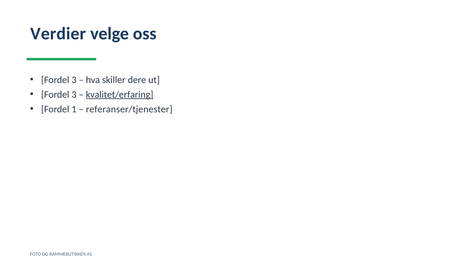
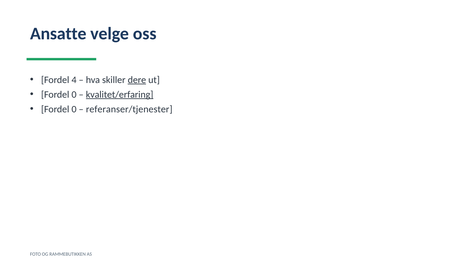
Verdier: Verdier -> Ansatte
3 at (74, 80): 3 -> 4
dere underline: none -> present
3 at (74, 95): 3 -> 0
1 at (74, 109): 1 -> 0
